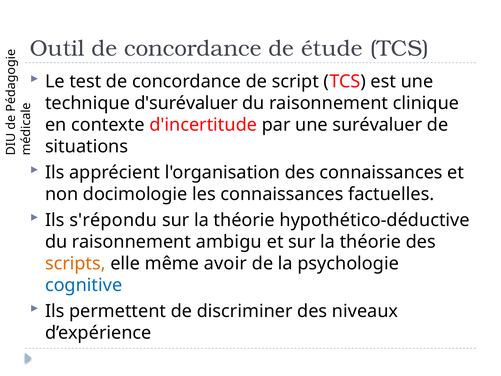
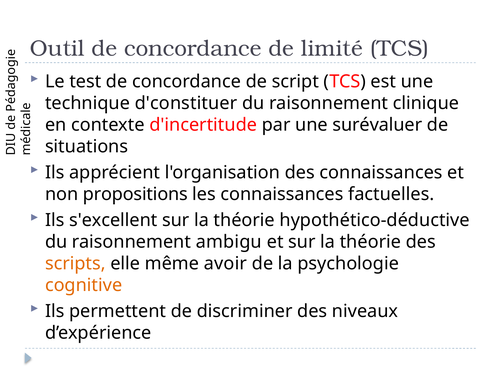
étude: étude -> limité
d'surévaluer: d'surévaluer -> d'constituer
docimologie: docimologie -> propositions
s'répondu: s'répondu -> s'excellent
cognitive colour: blue -> orange
